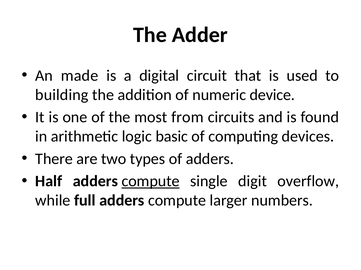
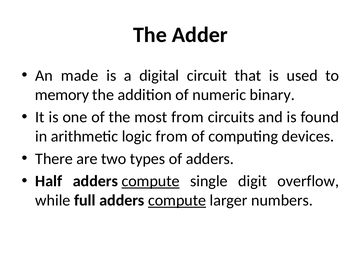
building: building -> memory
device: device -> binary
logic basic: basic -> from
compute at (177, 201) underline: none -> present
